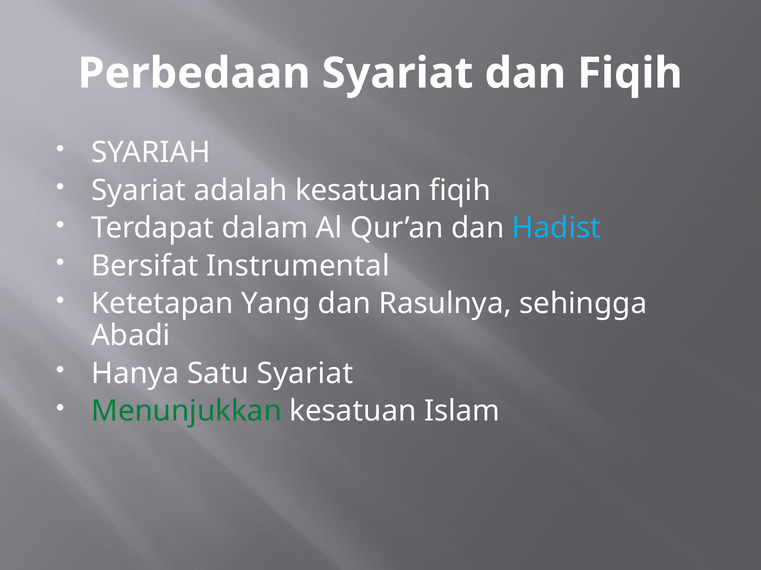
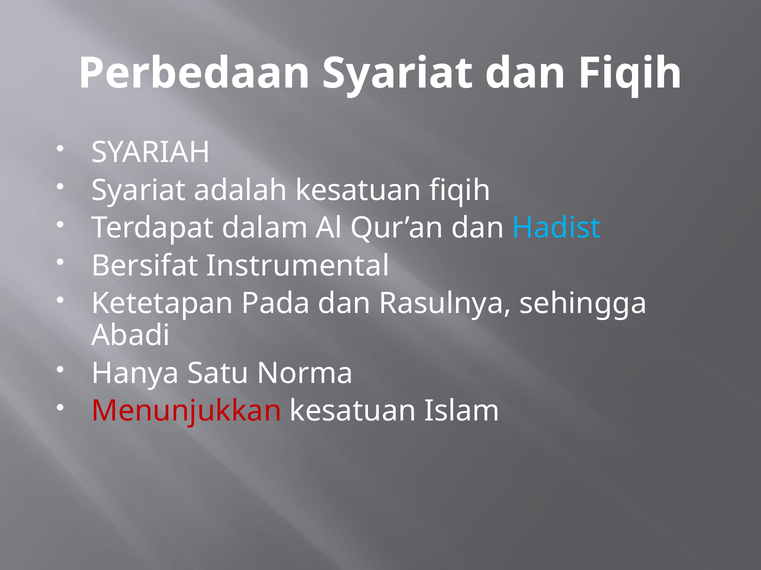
Yang: Yang -> Pada
Satu Syariat: Syariat -> Norma
Menunjukkan colour: green -> red
